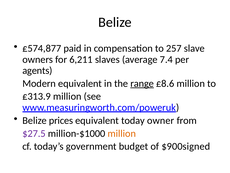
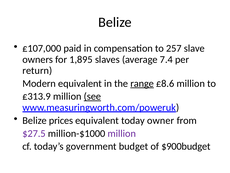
£574,877: £574,877 -> £107,000
6,211: 6,211 -> 1,895
agents: agents -> return
see underline: none -> present
million at (122, 133) colour: orange -> purple
$900signed: $900signed -> $900budget
